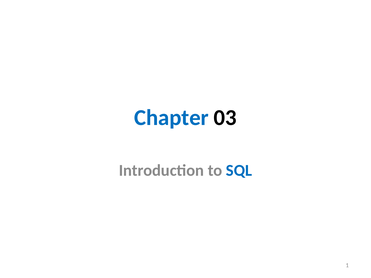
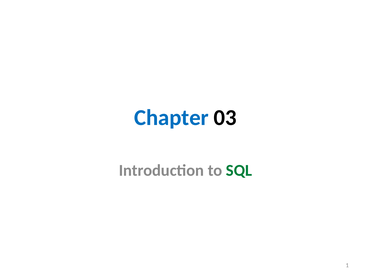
SQL colour: blue -> green
